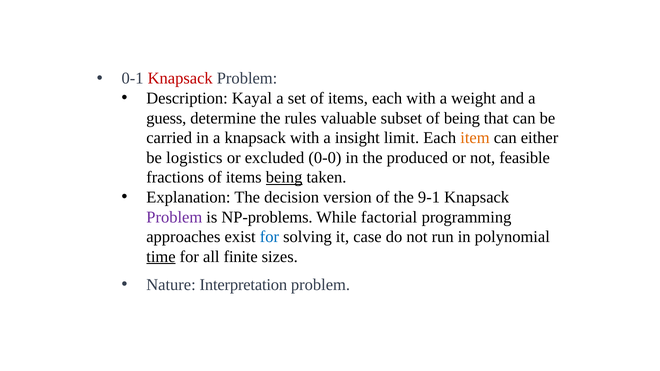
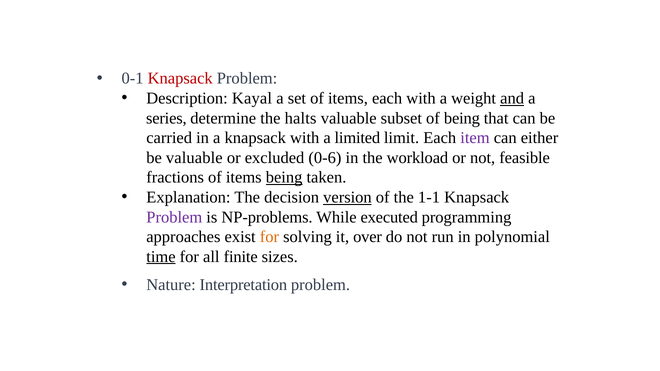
and underline: none -> present
guess: guess -> series
rules: rules -> halts
insight: insight -> limited
item colour: orange -> purple
be logistics: logistics -> valuable
0-0: 0-0 -> 0-6
produced: produced -> workload
version underline: none -> present
9-1: 9-1 -> 1-1
factorial: factorial -> executed
for at (269, 237) colour: blue -> orange
case: case -> over
